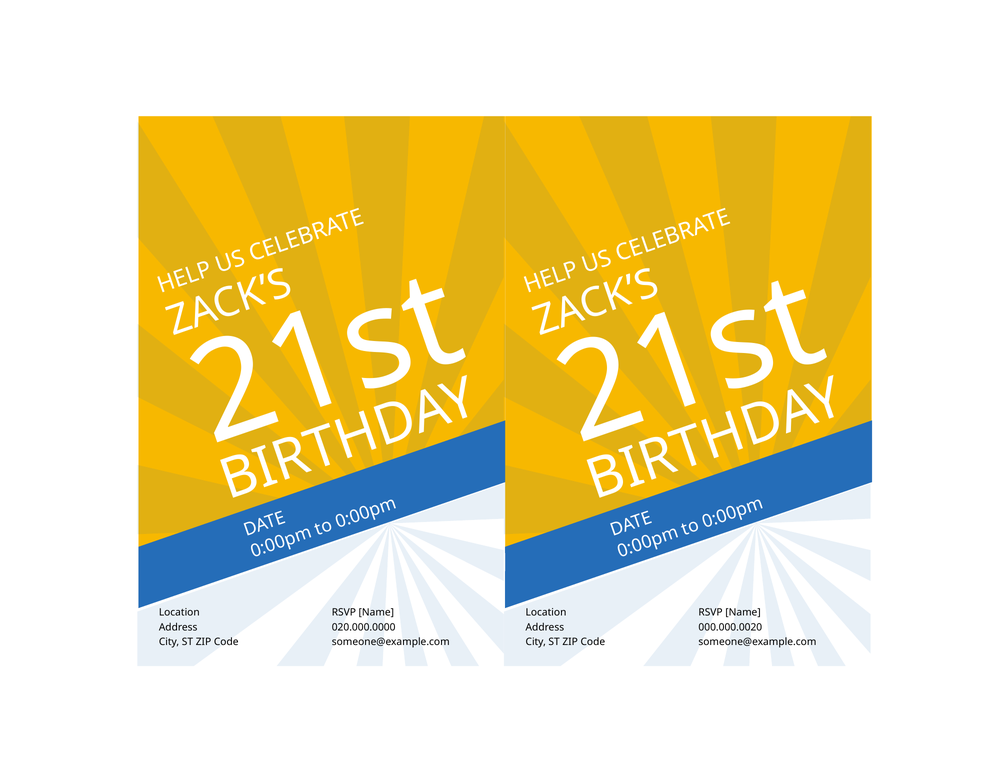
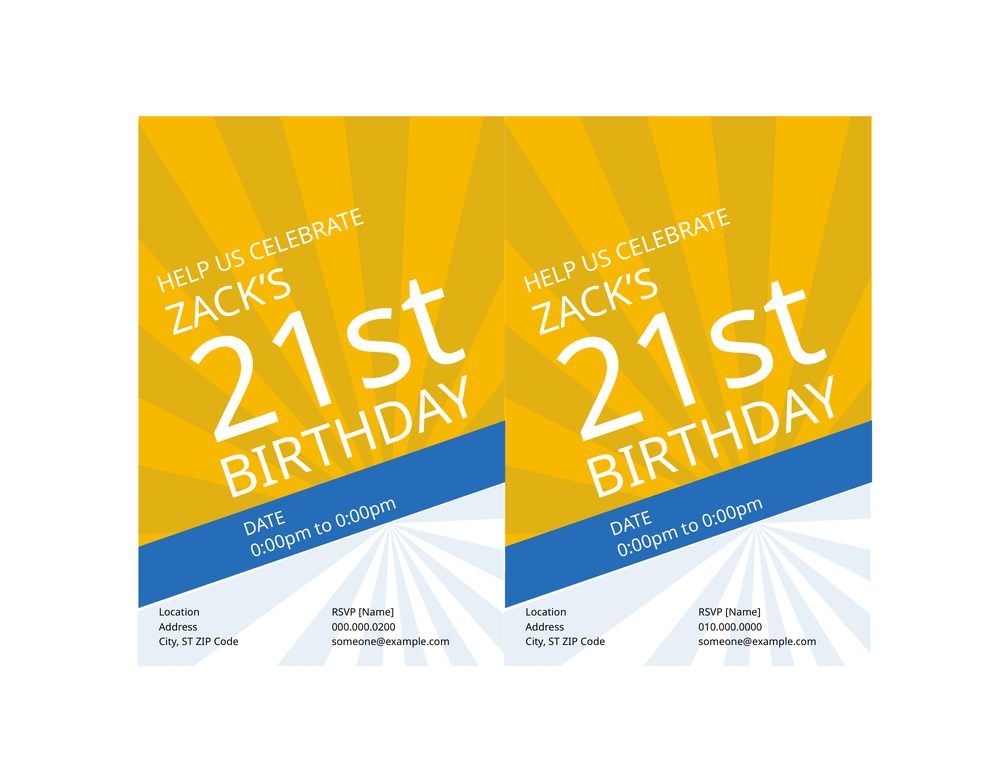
020.000.0000: 020.000.0000 -> 000.000.0200
000.000.0020: 000.000.0020 -> 010.000.0000
